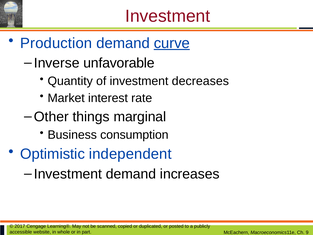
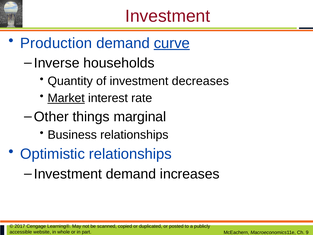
unfavorable: unfavorable -> households
Market underline: none -> present
Business consumption: consumption -> relationships
Optimistic independent: independent -> relationships
